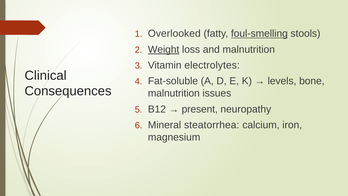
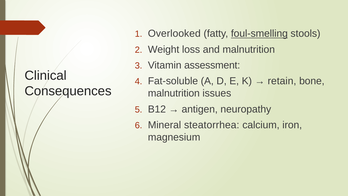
Weight underline: present -> none
electrolytes: electrolytes -> assessment
levels: levels -> retain
present: present -> antigen
